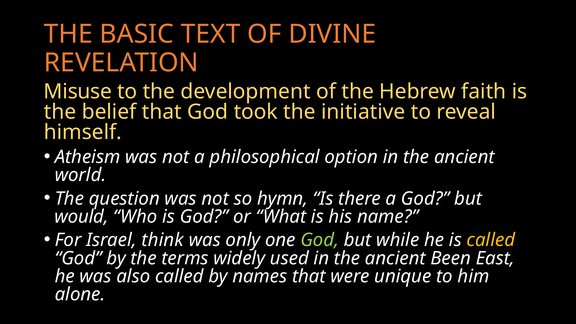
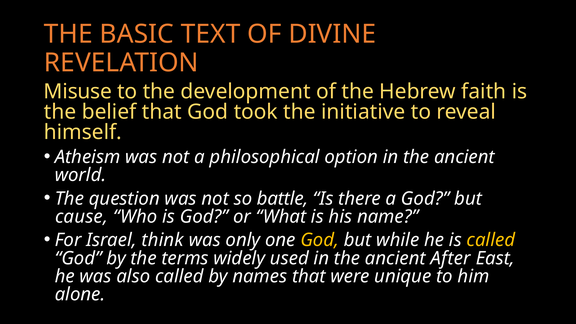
hymn: hymn -> battle
would: would -> cause
God at (320, 240) colour: light green -> yellow
Been: Been -> After
